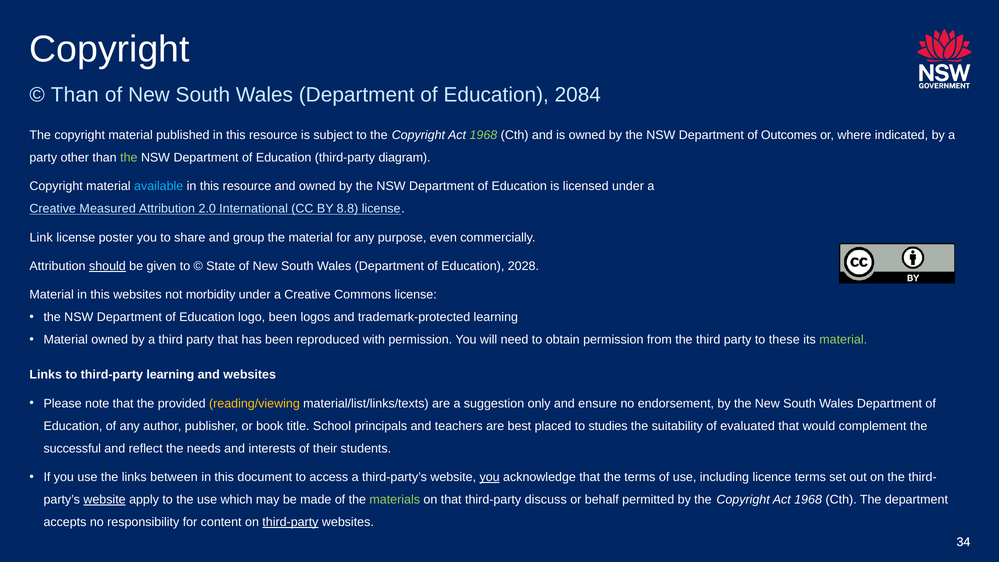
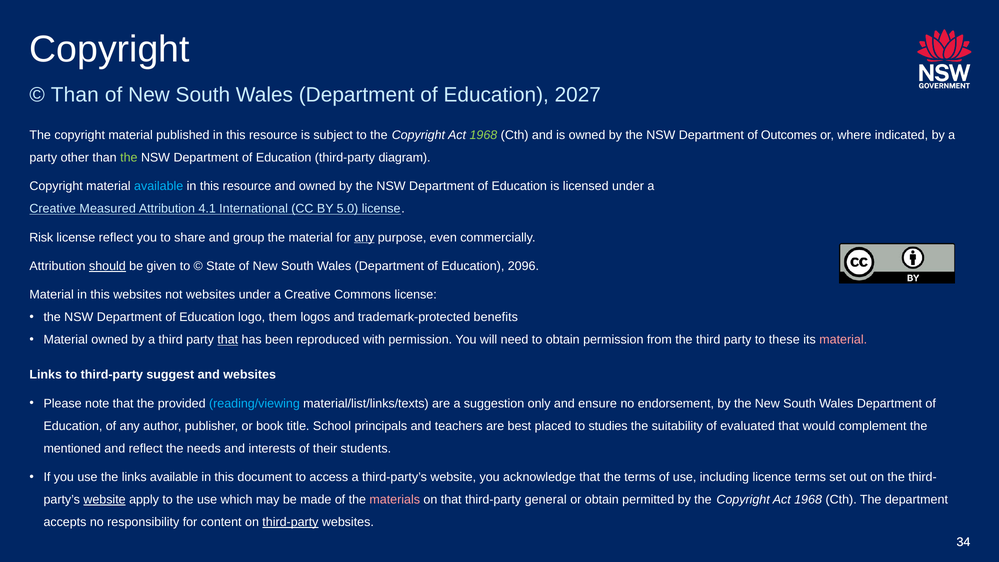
2084: 2084 -> 2027
2.0: 2.0 -> 4.1
8.8: 8.8 -> 5.0
Link: Link -> Risk
license poster: poster -> reflect
any at (364, 237) underline: none -> present
2028: 2028 -> 2096
not morbidity: morbidity -> websites
logo been: been -> them
trademark-protected learning: learning -> benefits
that at (228, 340) underline: none -> present
material at (843, 340) colour: light green -> pink
third-party learning: learning -> suggest
reading/viewing colour: yellow -> light blue
successful: successful -> mentioned
links between: between -> available
you at (490, 477) underline: present -> none
materials colour: light green -> pink
discuss: discuss -> general
or behalf: behalf -> obtain
